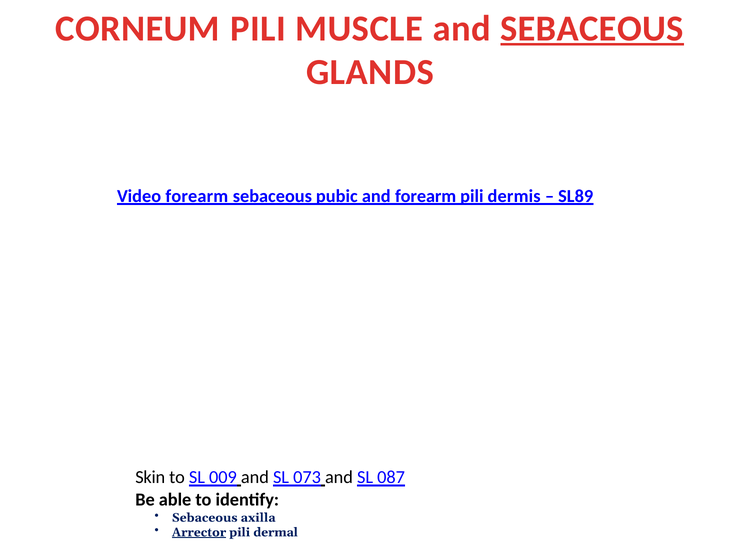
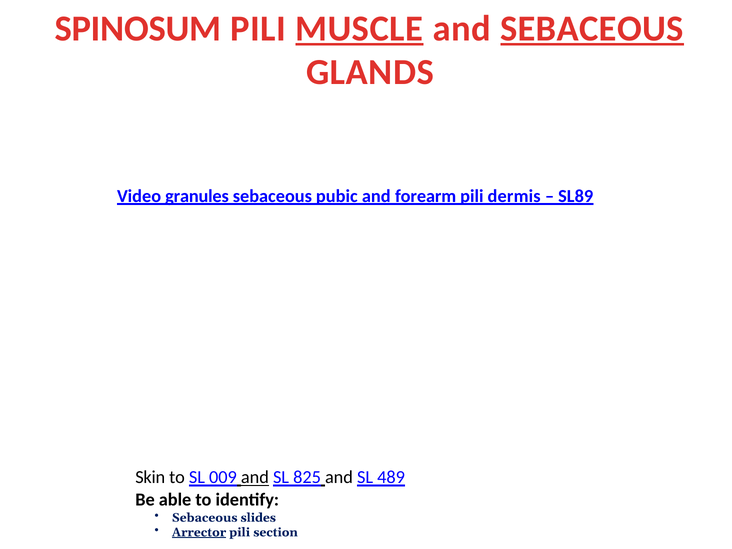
CORNEUM: CORNEUM -> SPINOSUM
MUSCLE underline: none -> present
Video forearm: forearm -> granules
and at (255, 477) underline: none -> present
073: 073 -> 825
087: 087 -> 489
axilla: axilla -> slides
dermal: dermal -> section
